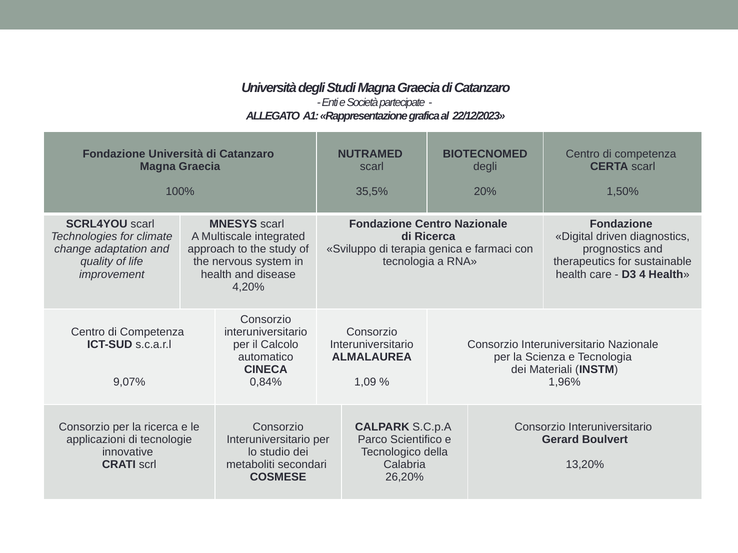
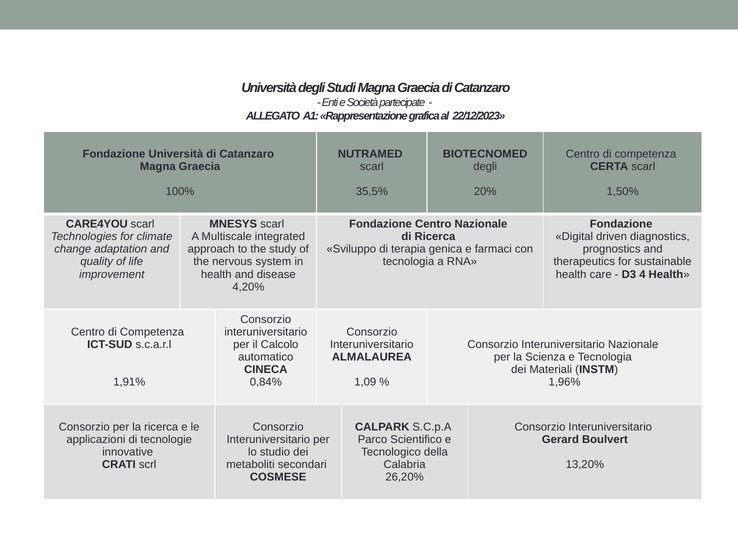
SCRL4YOU: SCRL4YOU -> CARE4YOU
9,07%: 9,07% -> 1,91%
